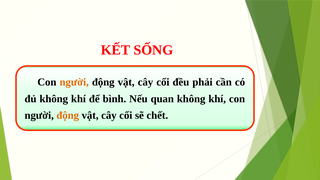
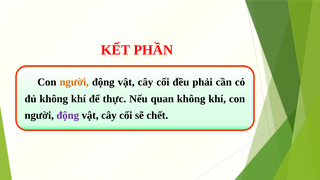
SỐNG: SỐNG -> PHẦN
bình: bình -> thực
động at (68, 115) colour: orange -> purple
